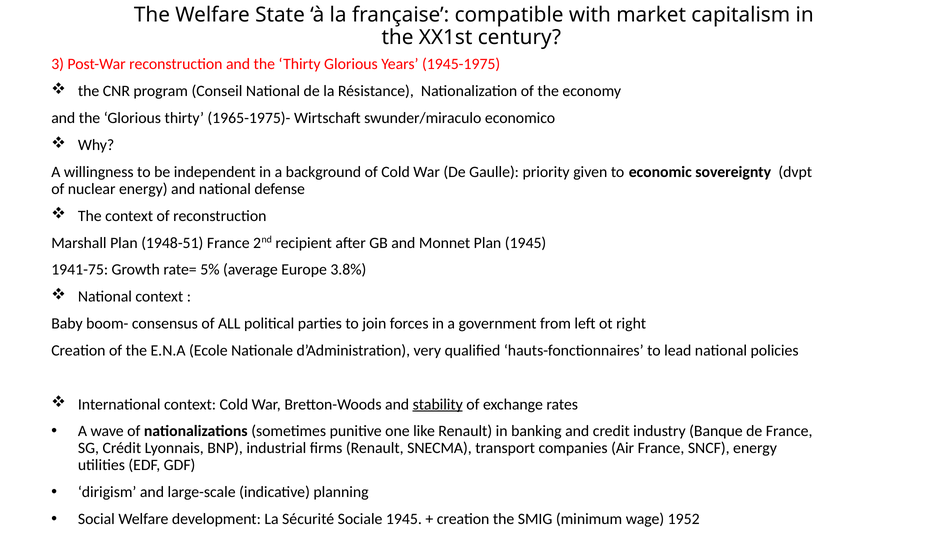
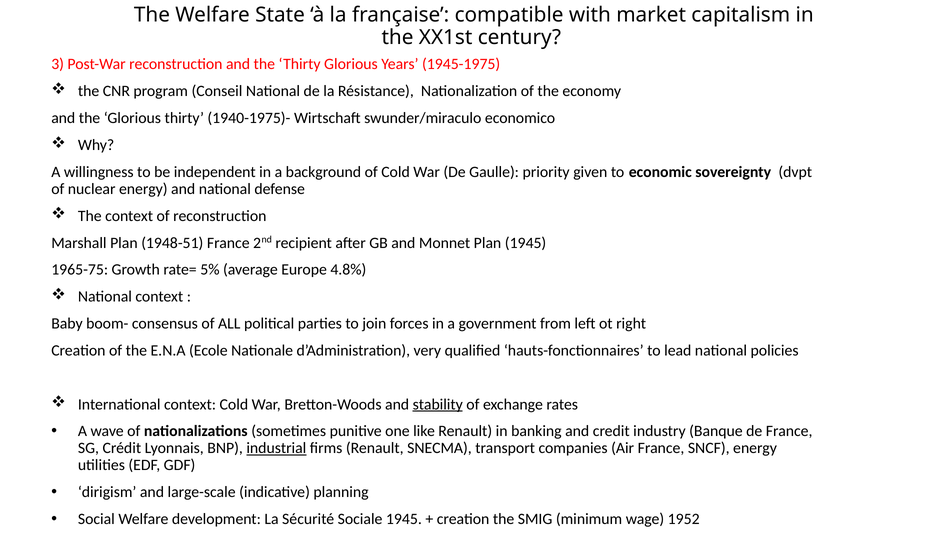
1965-1975)-: 1965-1975)- -> 1940-1975)-
1941-75: 1941-75 -> 1965-75
3.8%: 3.8% -> 4.8%
industrial underline: none -> present
